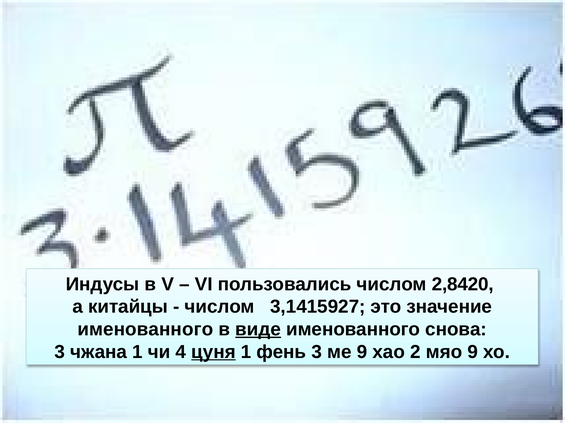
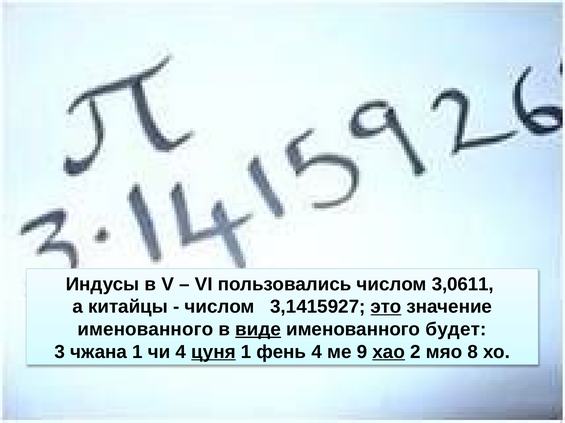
2,8420: 2,8420 -> 3,0611
это underline: none -> present
снова: снова -> будет
фень 3: 3 -> 4
хао underline: none -> present
мяо 9: 9 -> 8
